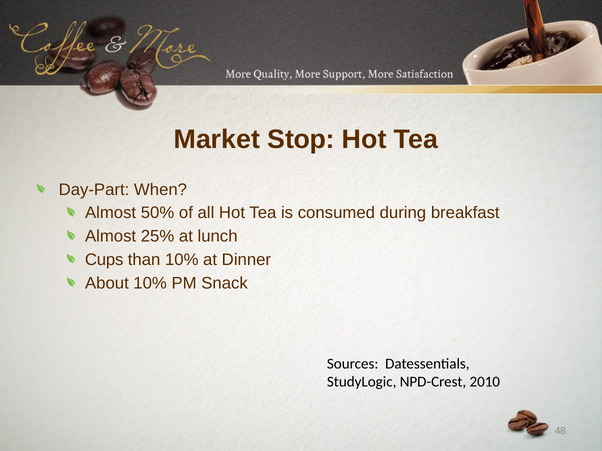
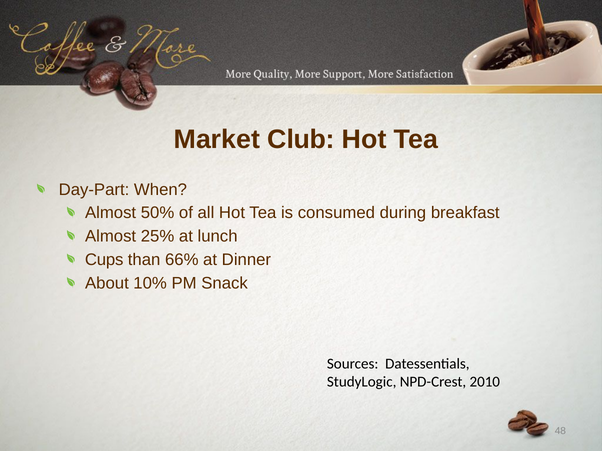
Stop: Stop -> Club
than 10%: 10% -> 66%
